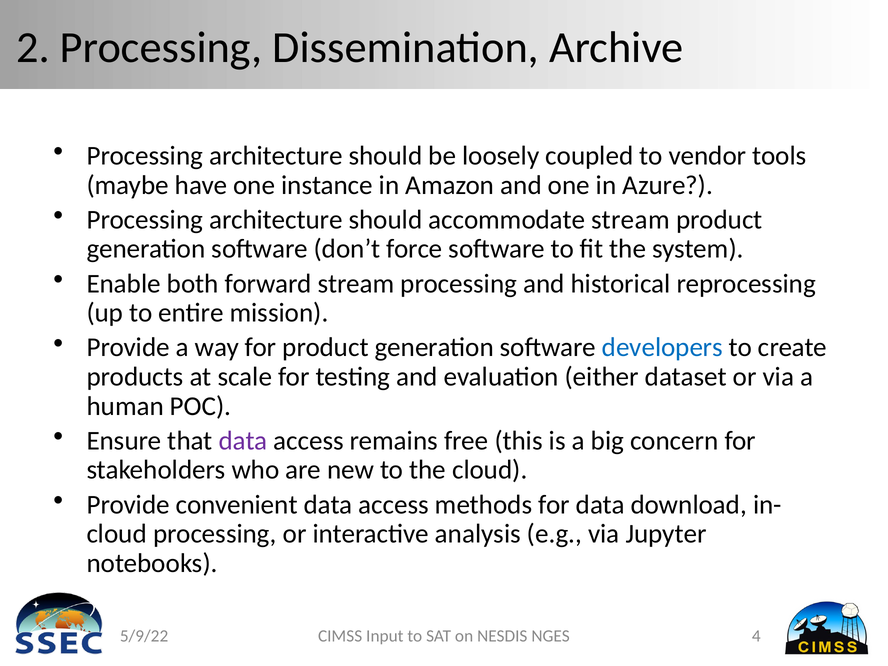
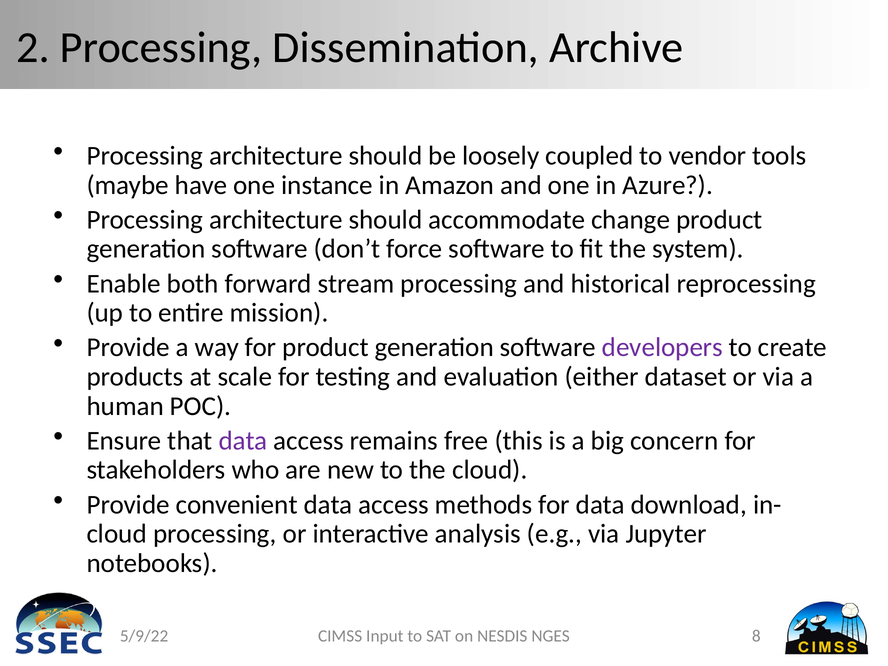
accommodate stream: stream -> change
developers colour: blue -> purple
4: 4 -> 8
